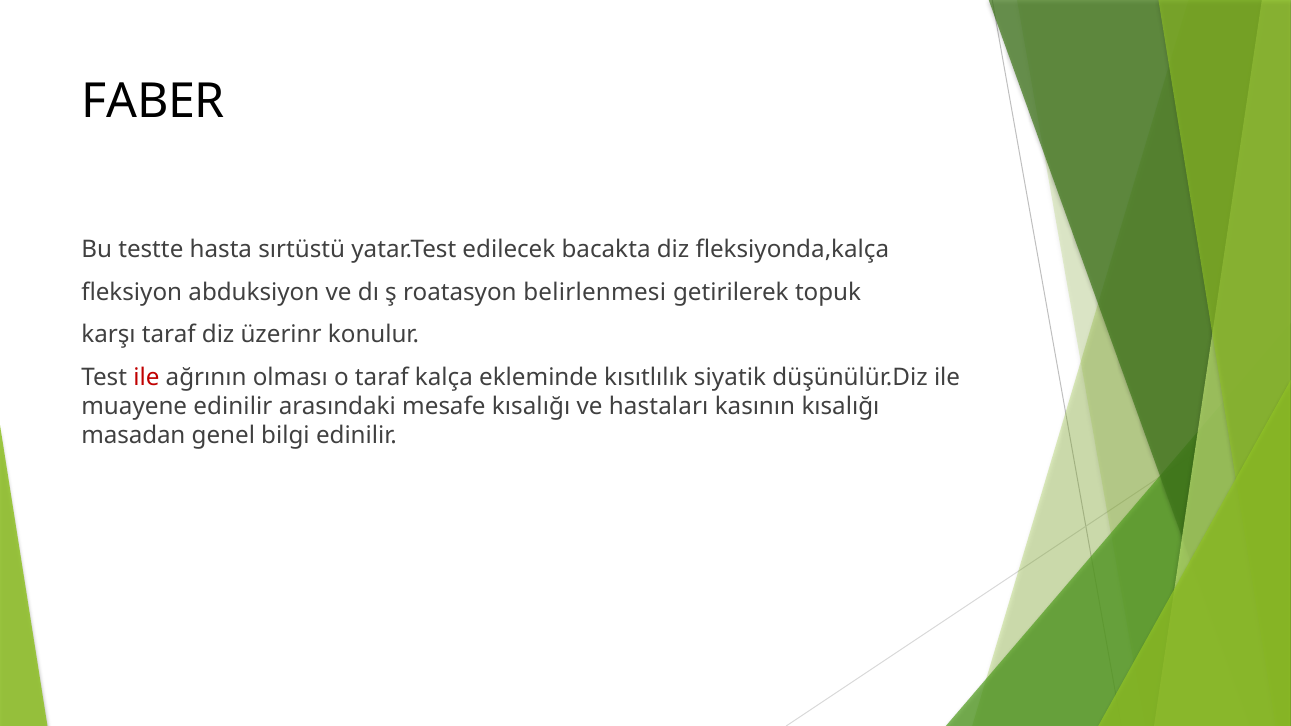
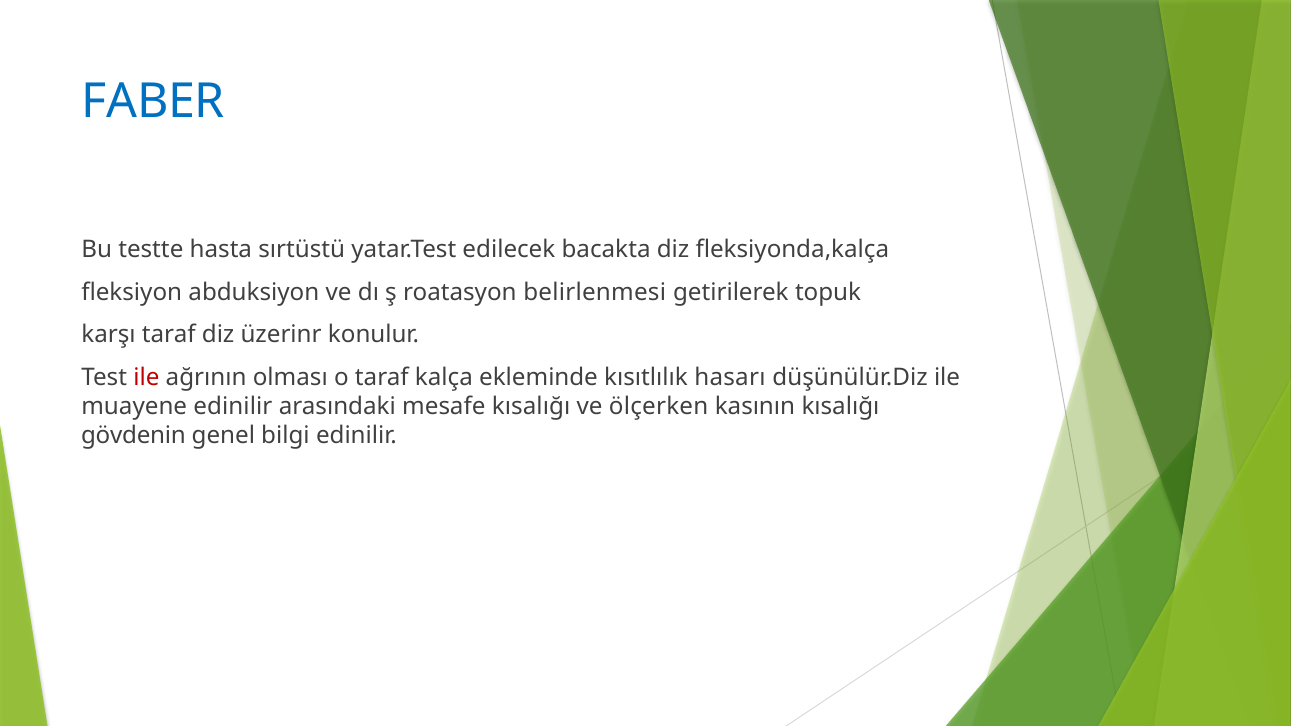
FABER colour: black -> blue
siyatik: siyatik -> hasarı
hastaları: hastaları -> ölçerken
masadan: masadan -> gövdenin
